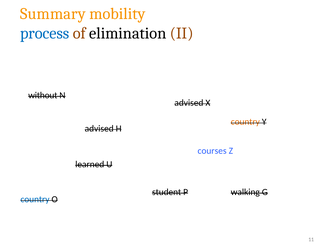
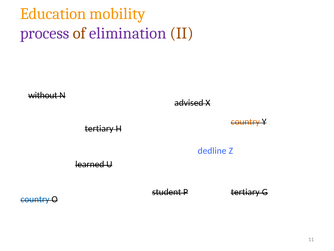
Summary: Summary -> Education
process colour: blue -> purple
elimination colour: black -> purple
advised at (99, 128): advised -> tertiary
courses: courses -> dedline
walking at (245, 192): walking -> tertiary
